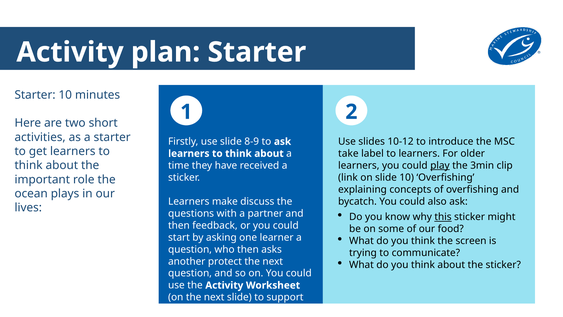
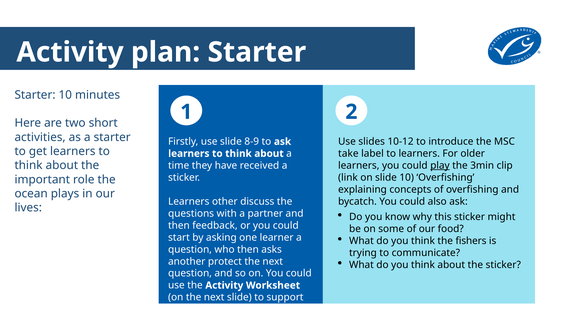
make: make -> other
this underline: present -> none
screen: screen -> fishers
